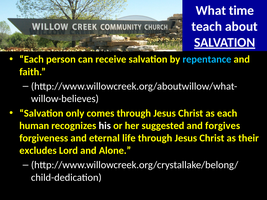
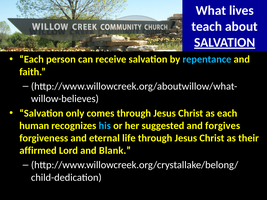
time: time -> lives
his colour: white -> light blue
excludes: excludes -> affirmed
Alone: Alone -> Blank
